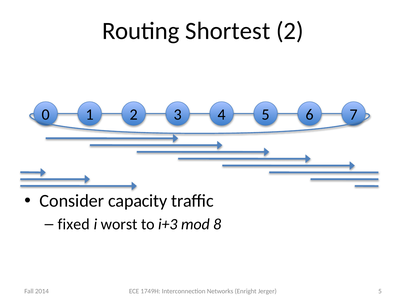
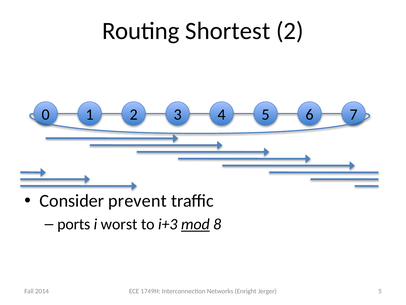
capacity: capacity -> prevent
fixed: fixed -> ports
mod underline: none -> present
